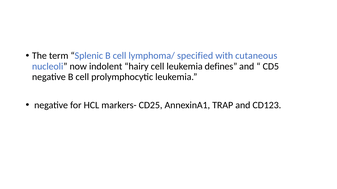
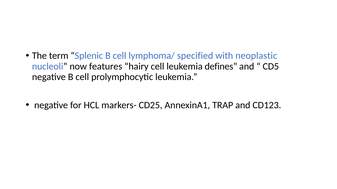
cutaneous: cutaneous -> neoplastic
indolent: indolent -> features
